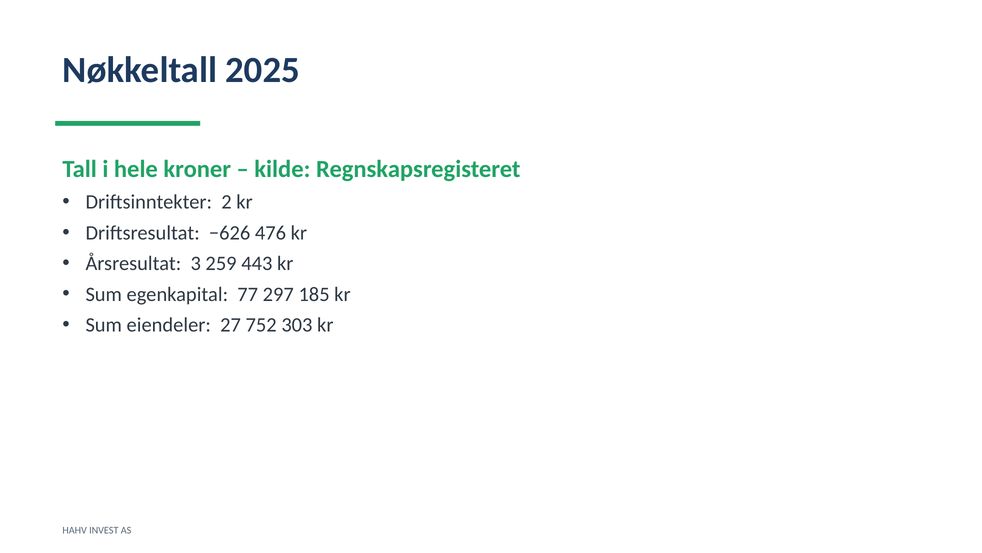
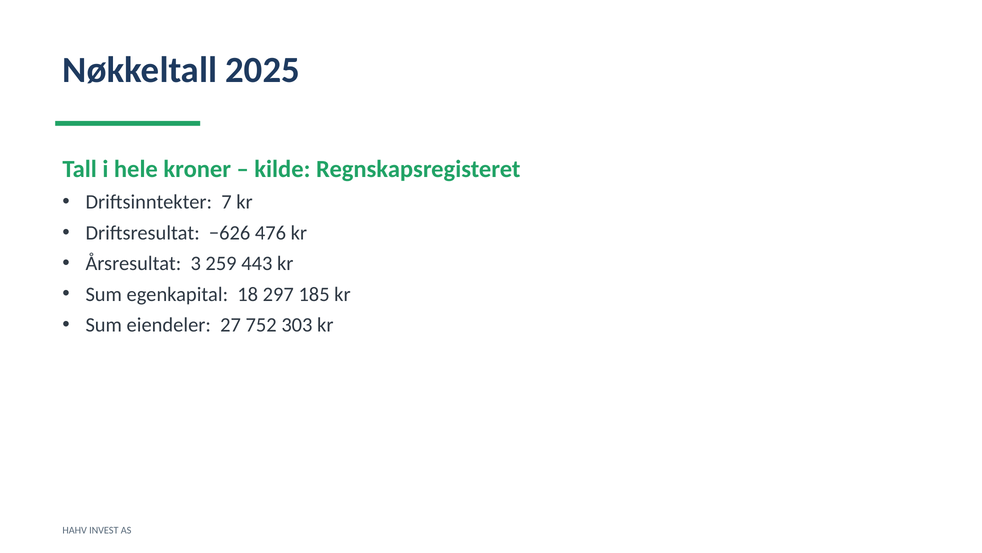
2: 2 -> 7
77: 77 -> 18
